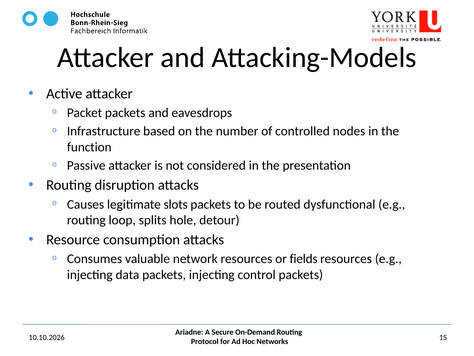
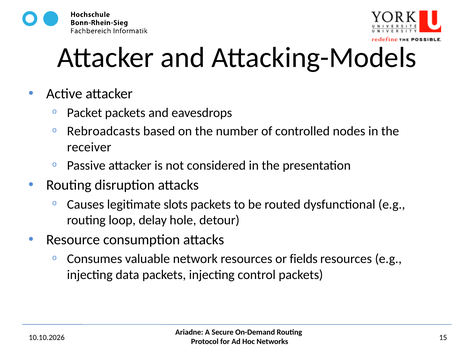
Infrastructure: Infrastructure -> Rebroadcasts
function: function -> receiver
splits: splits -> delay
